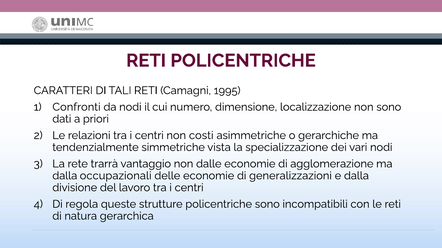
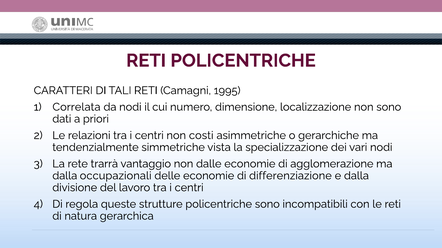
Confronti: Confronti -> Correlata
generalizzazioni: generalizzazioni -> differenziazione
